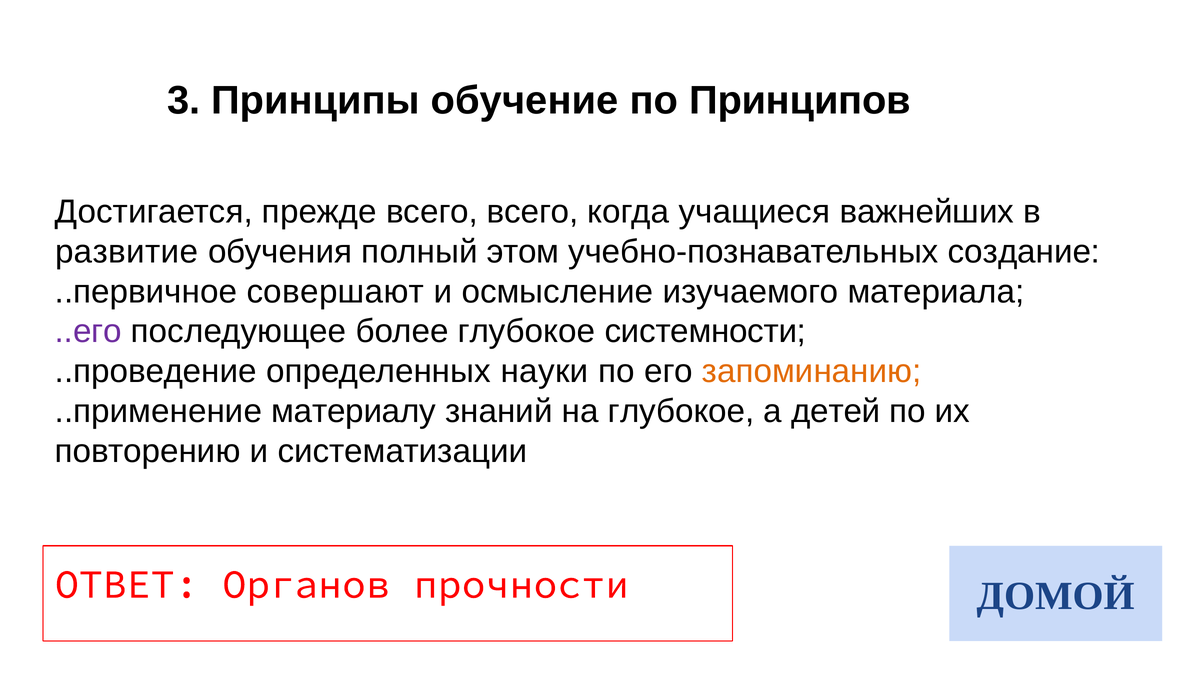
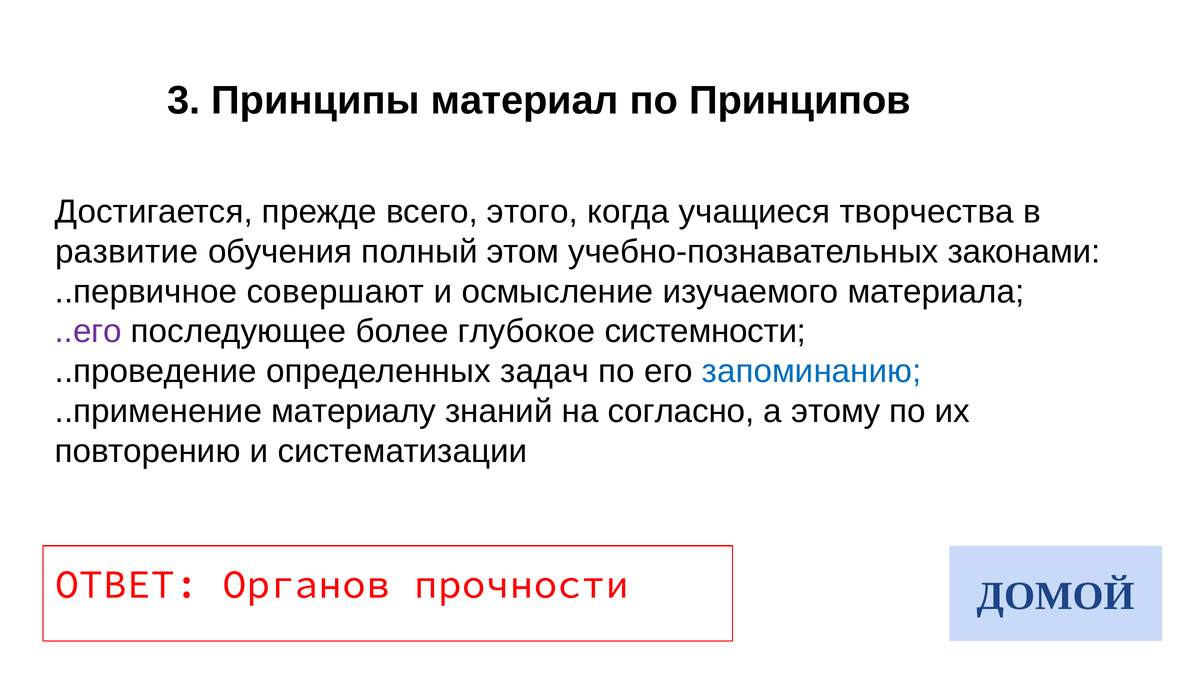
обучение: обучение -> материал
всего всего: всего -> этого
важнейших: важнейших -> творчества
создание: создание -> законами
науки: науки -> задач
запоминанию colour: orange -> blue
на глубокое: глубокое -> согласно
детей: детей -> этому
